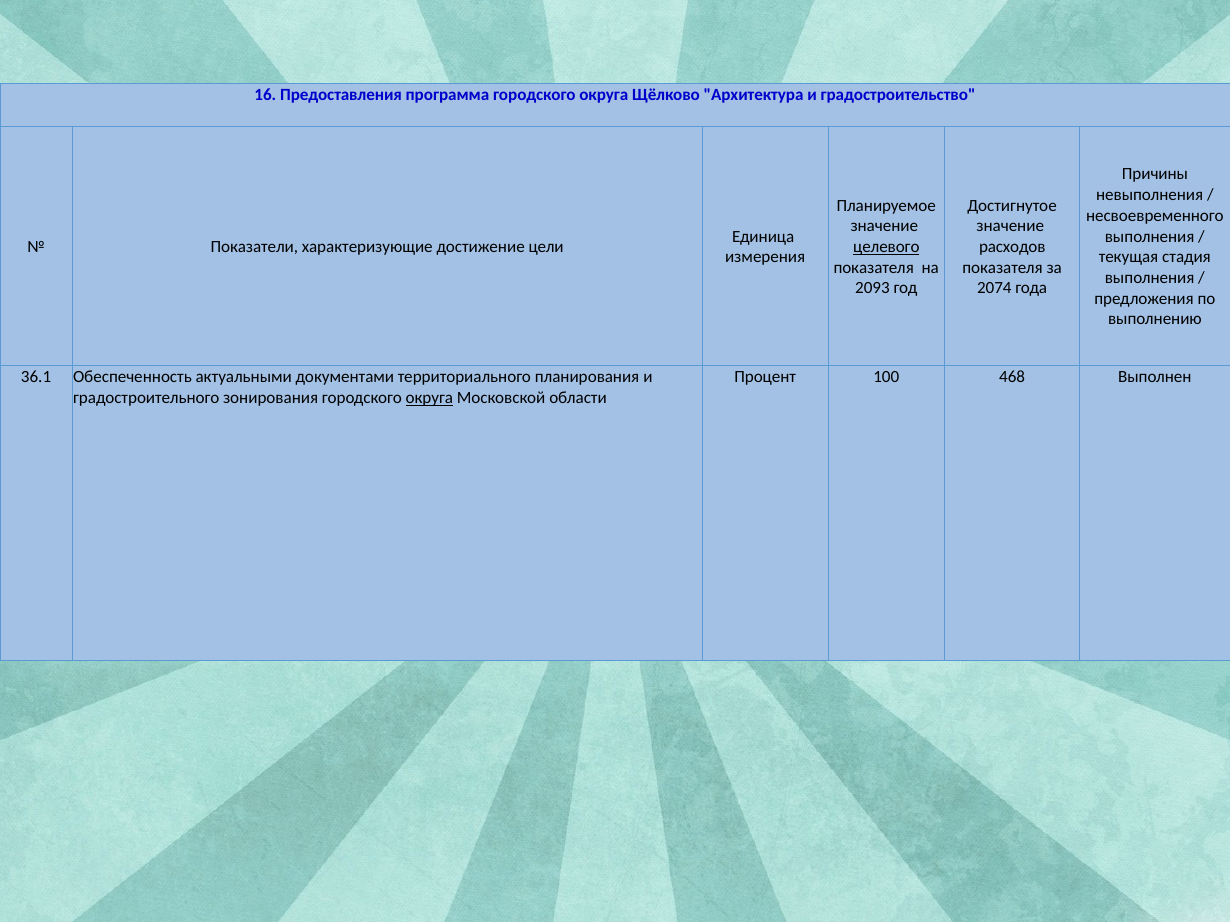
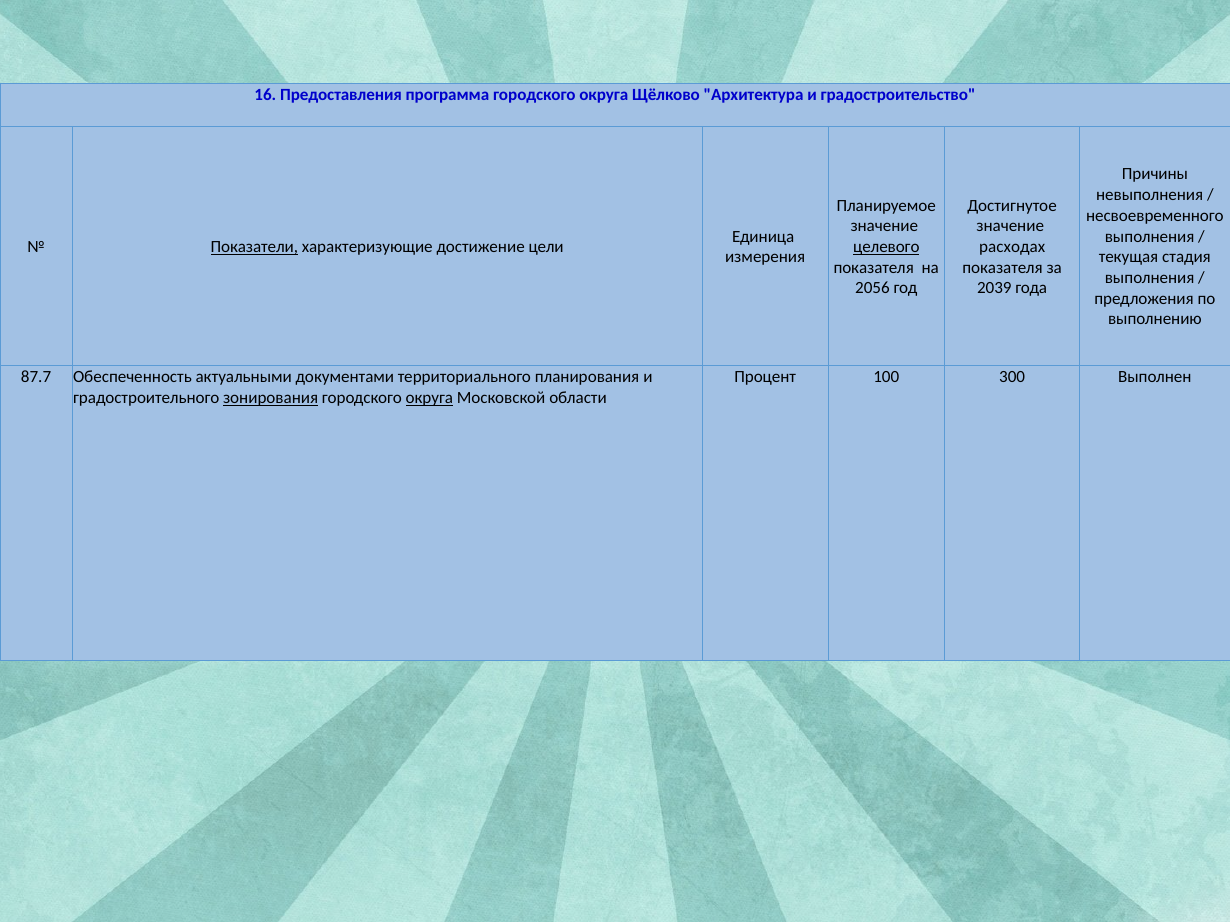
Показатели underline: none -> present
расходов: расходов -> расходах
2093: 2093 -> 2056
2074: 2074 -> 2039
36.1: 36.1 -> 87.7
468: 468 -> 300
зонирования underline: none -> present
